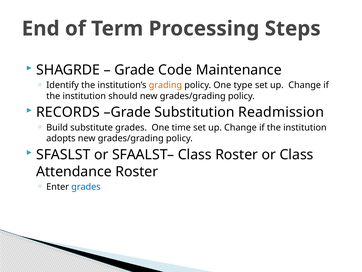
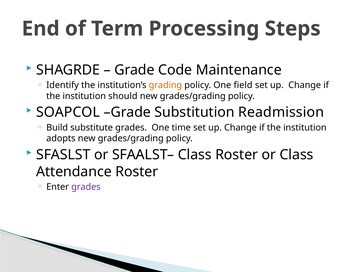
type: type -> field
RECORDS: RECORDS -> SOAPCOL
grades at (86, 186) colour: blue -> purple
